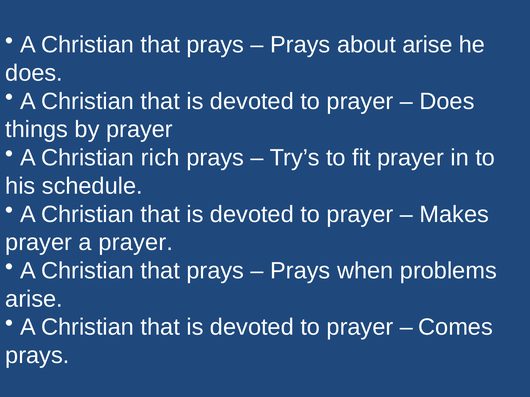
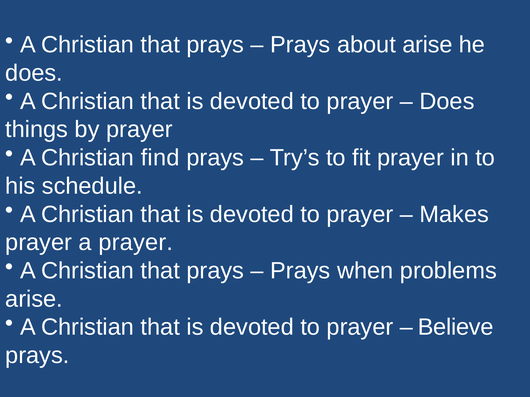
rich: rich -> find
Comes: Comes -> Believe
